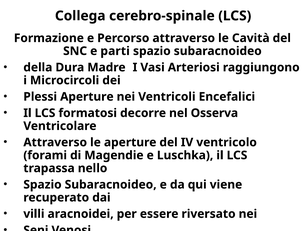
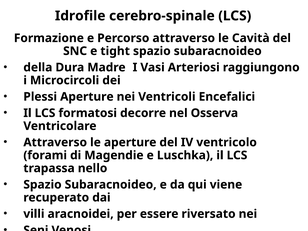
Collega: Collega -> Idrofile
parti: parti -> tight
